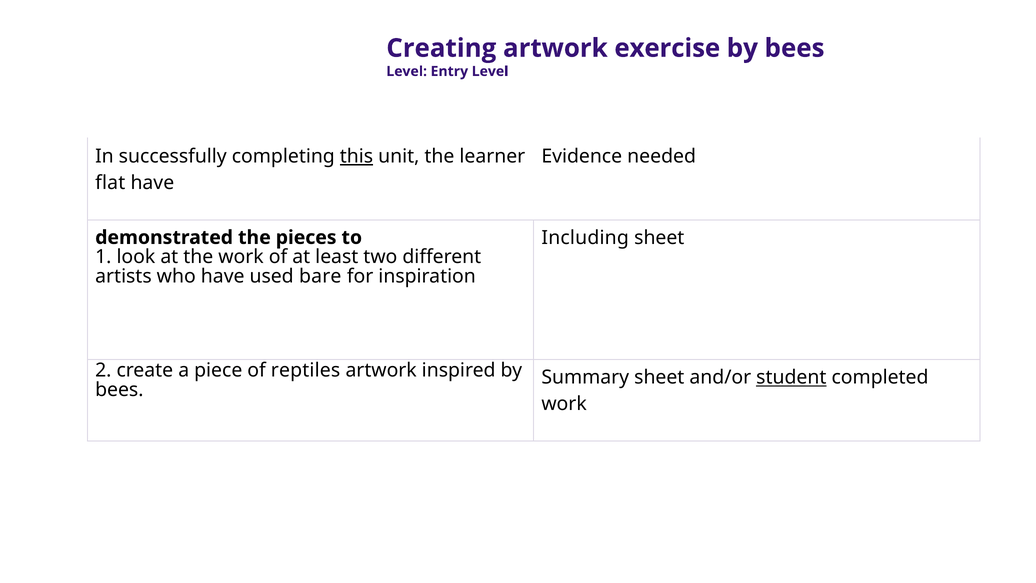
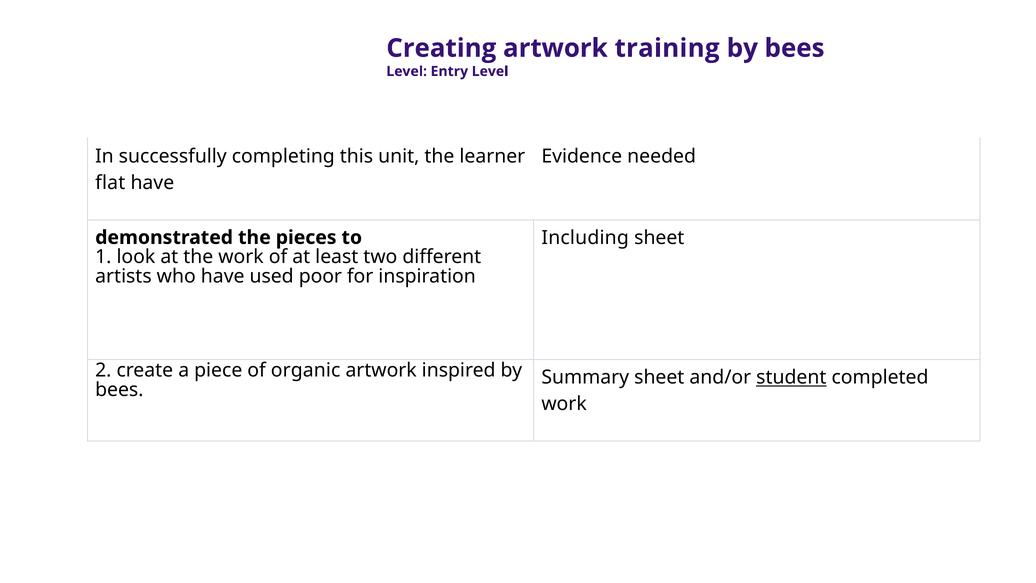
exercise: exercise -> training
this underline: present -> none
bare: bare -> poor
reptiles: reptiles -> organic
